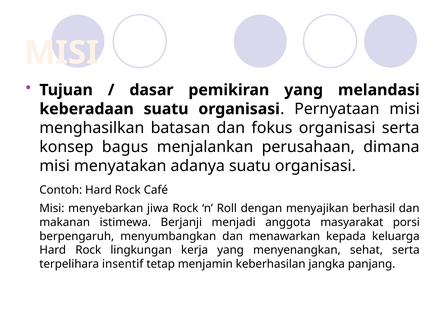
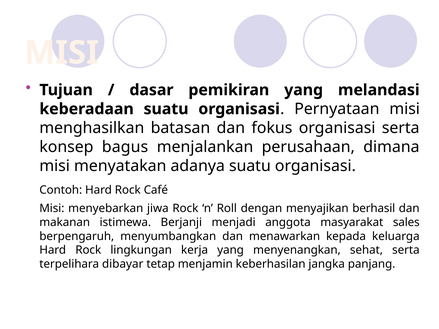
porsi: porsi -> sales
insentif: insentif -> dibayar
